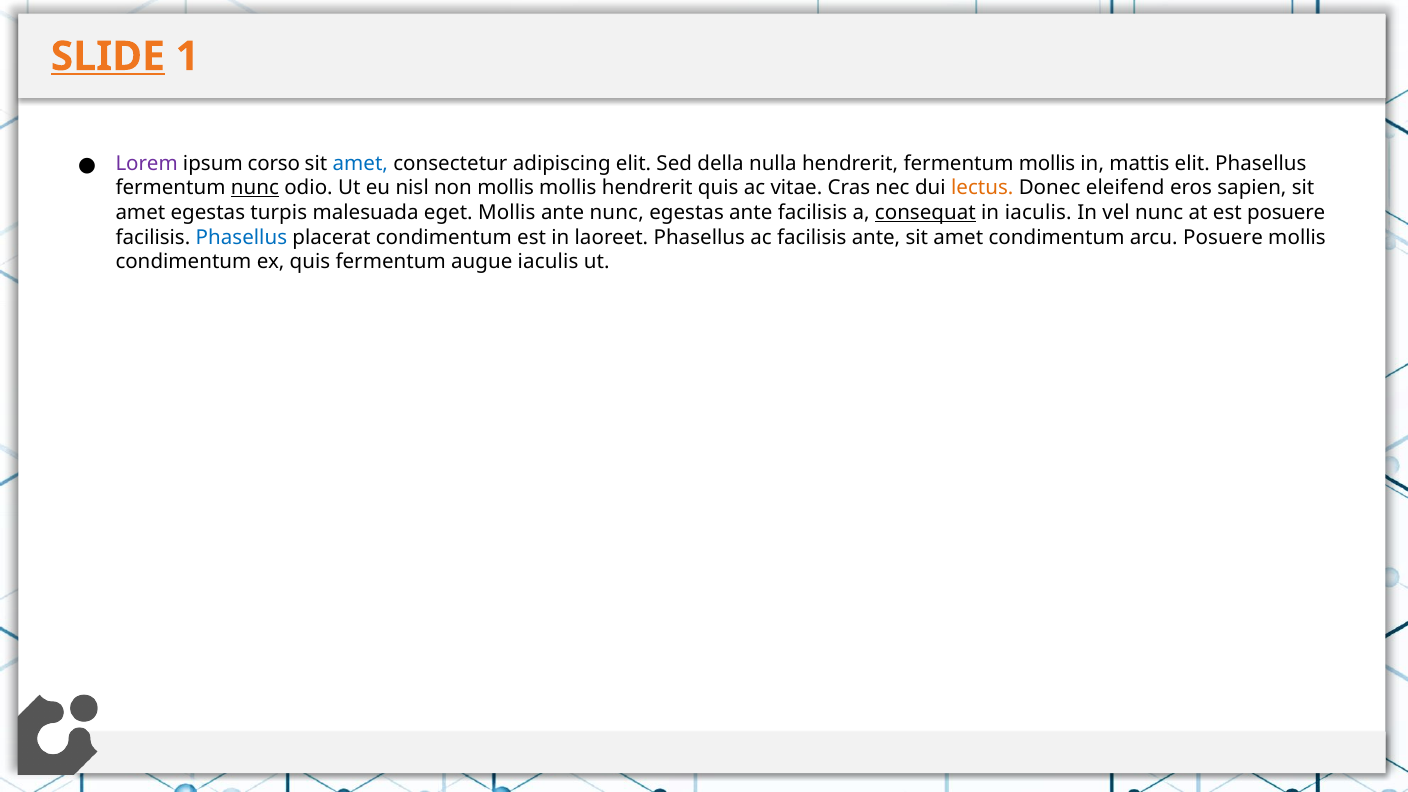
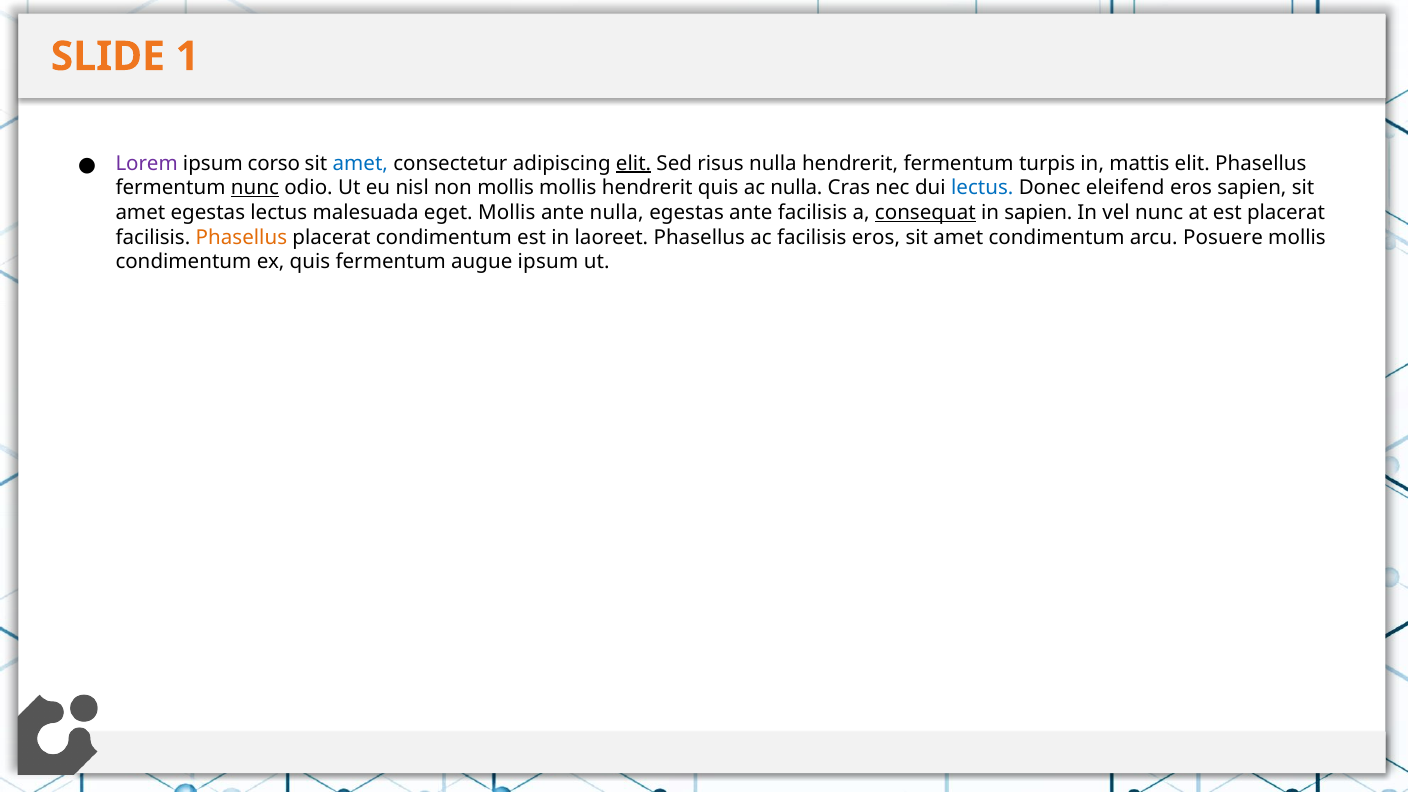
SLIDE underline: present -> none
elit at (634, 163) underline: none -> present
della: della -> risus
fermentum mollis: mollis -> turpis
ac vitae: vitae -> nulla
lectus at (982, 188) colour: orange -> blue
egestas turpis: turpis -> lectus
ante nunc: nunc -> nulla
in iaculis: iaculis -> sapien
est posuere: posuere -> placerat
Phasellus at (241, 237) colour: blue -> orange
facilisis ante: ante -> eros
augue iaculis: iaculis -> ipsum
